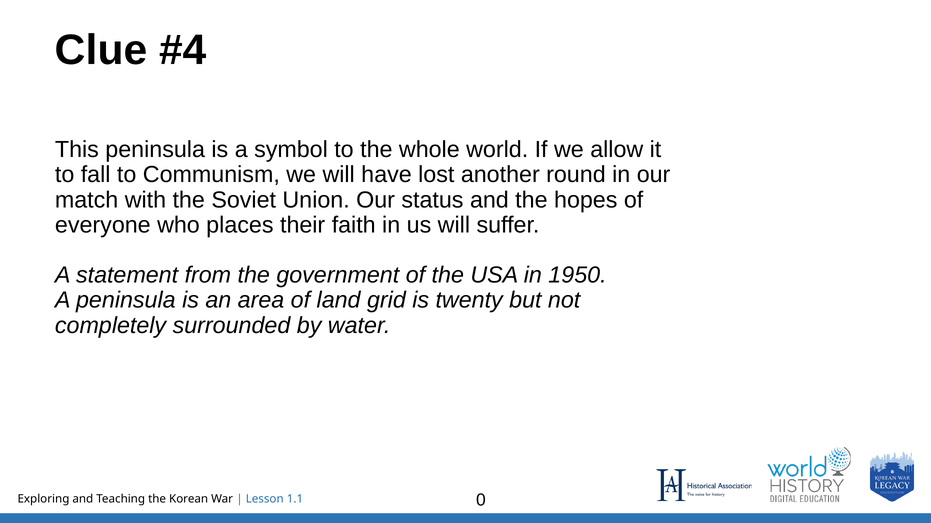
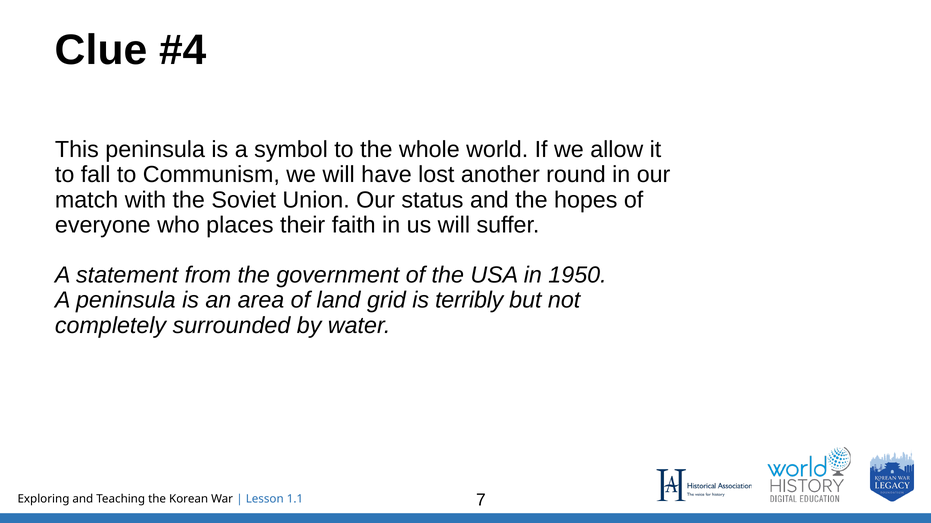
twenty: twenty -> terribly
0: 0 -> 7
